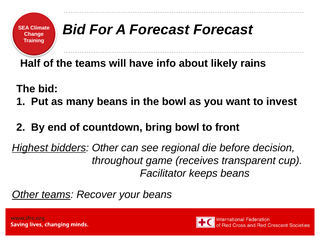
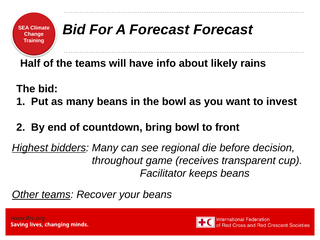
bidders Other: Other -> Many
